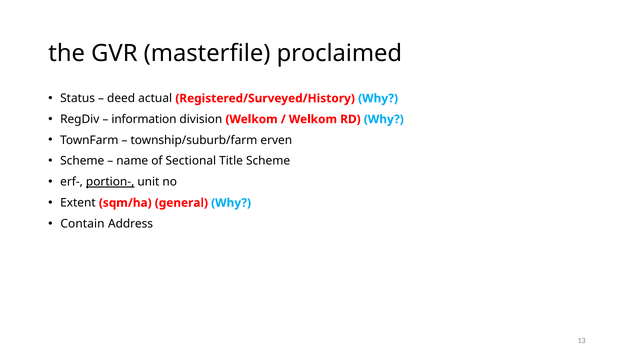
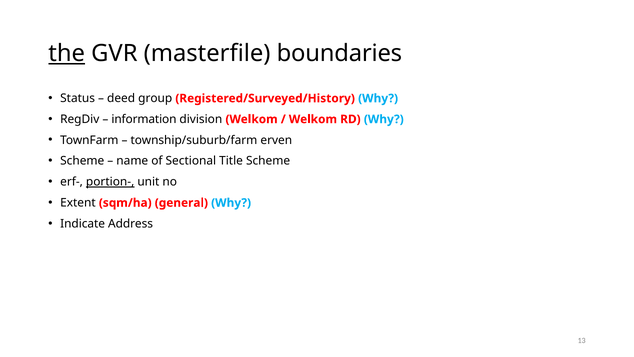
the underline: none -> present
proclaimed: proclaimed -> boundaries
actual: actual -> group
Contain: Contain -> Indicate
